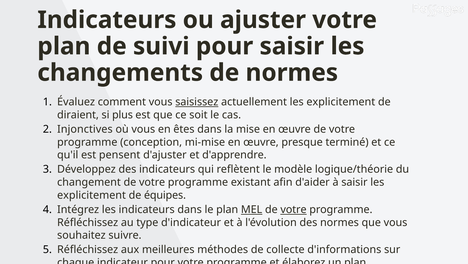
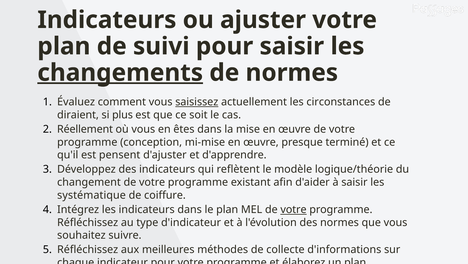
changements underline: none -> present
actuellement les explicitement: explicitement -> circonstances
Injonctives: Injonctives -> Réellement
explicitement at (92, 195): explicitement -> systématique
équipes: équipes -> coiffure
MEL underline: present -> none
